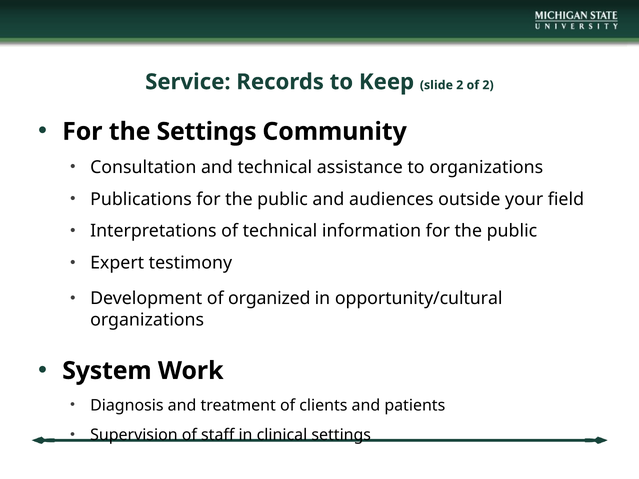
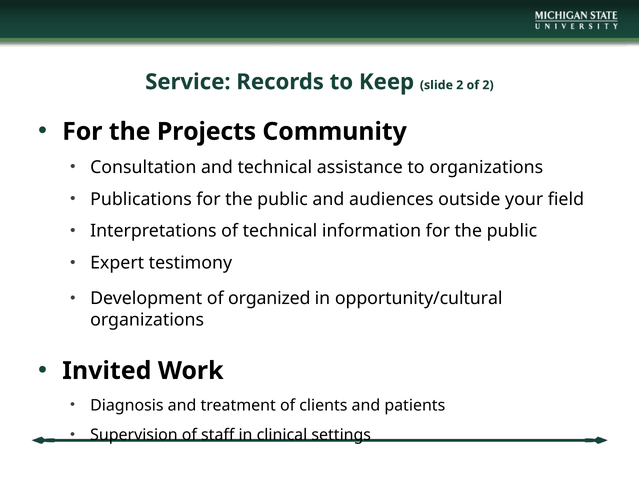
the Settings: Settings -> Projects
System: System -> Invited
